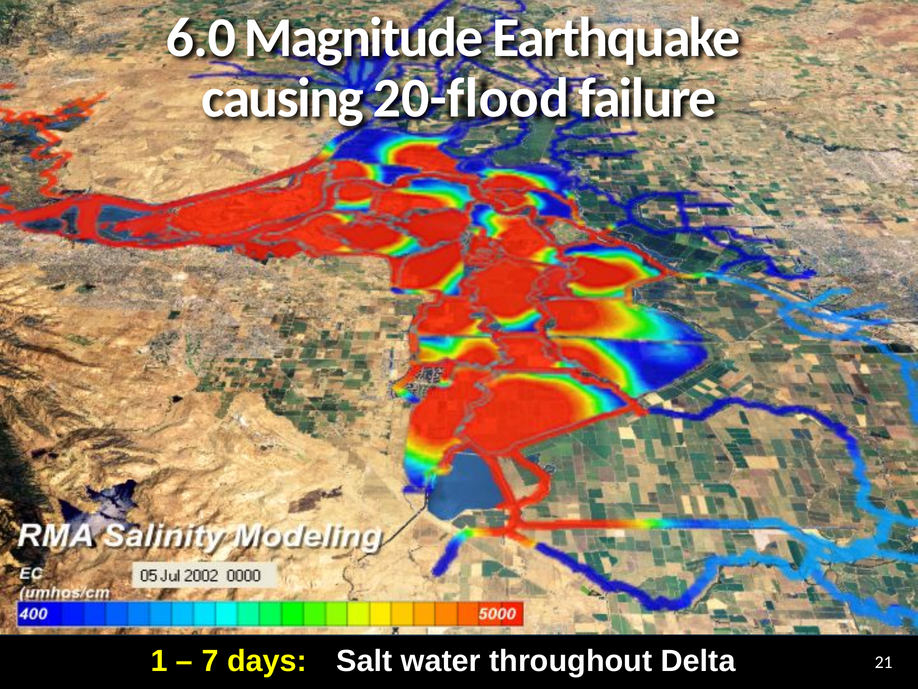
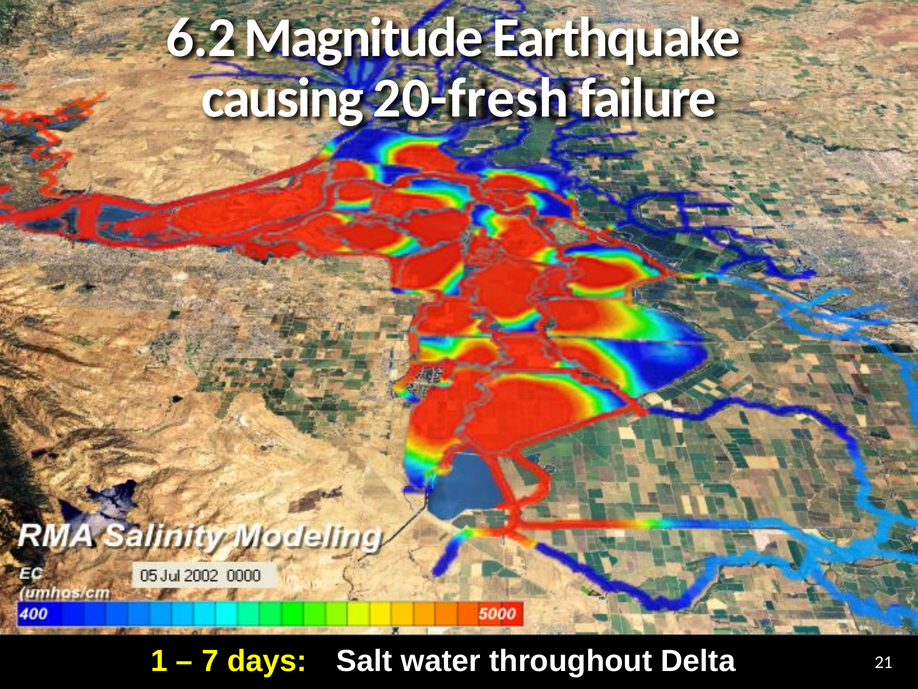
6.0: 6.0 -> 6.2
20-flood: 20-flood -> 20-fresh
